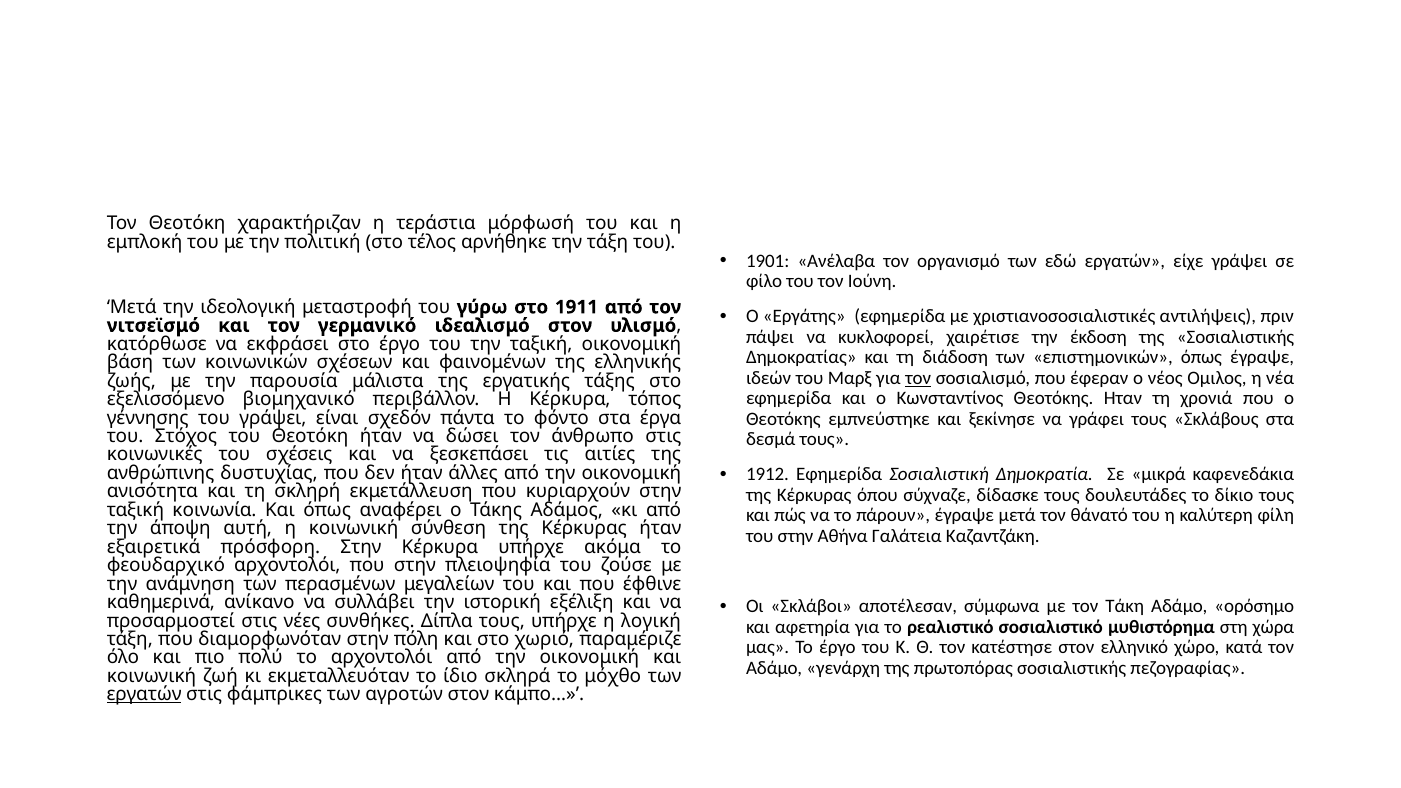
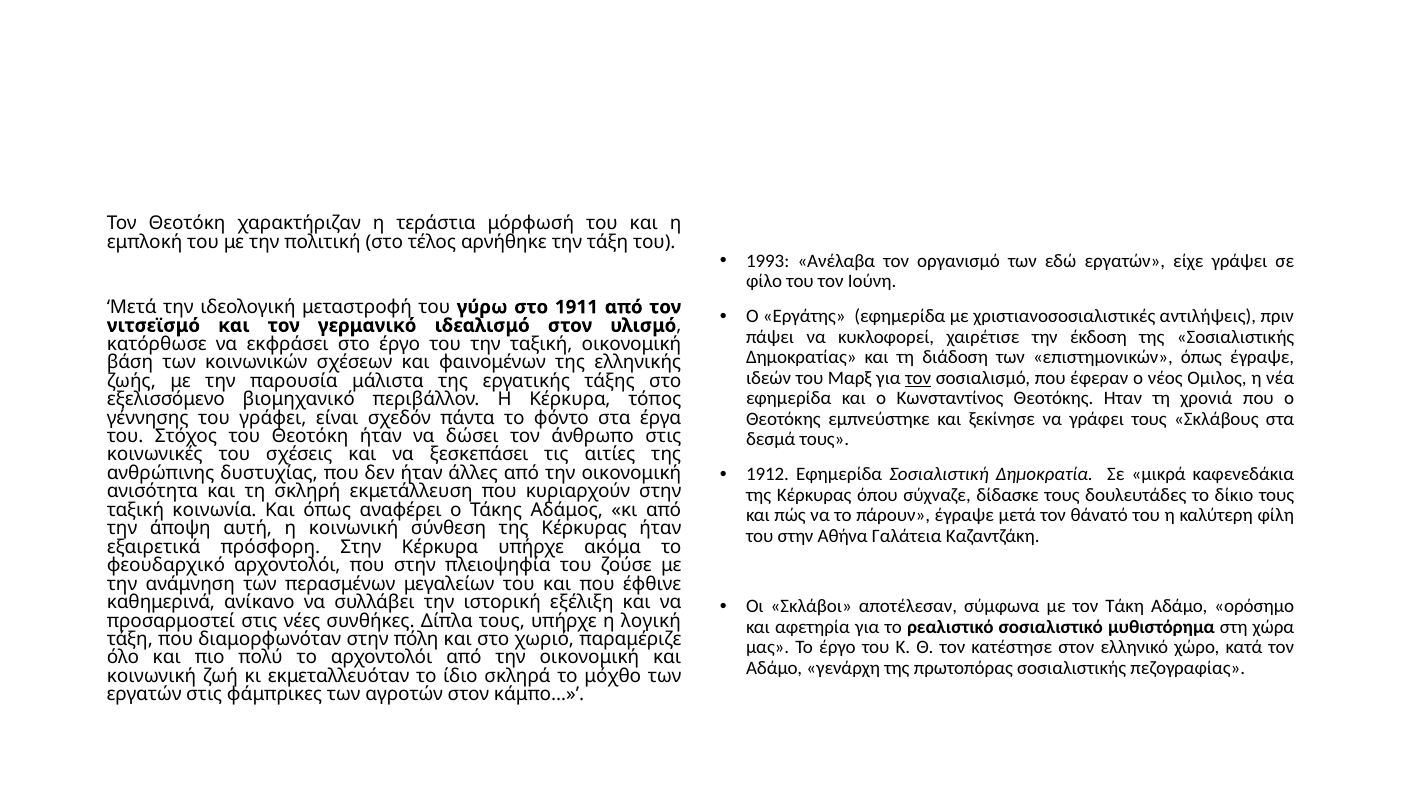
1901: 1901 -> 1993
του γράψει: γράψει -> γράφει
εργατών at (144, 695) underline: present -> none
